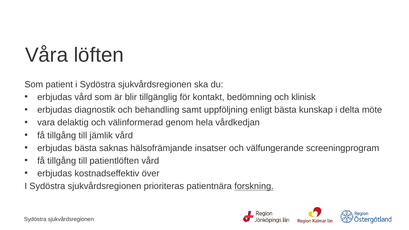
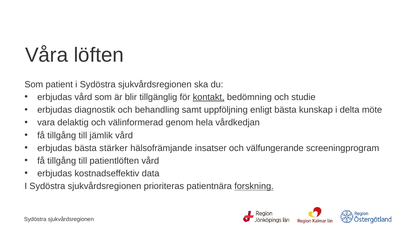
kontakt underline: none -> present
klinisk: klinisk -> studie
saknas: saknas -> stärker
över: över -> data
